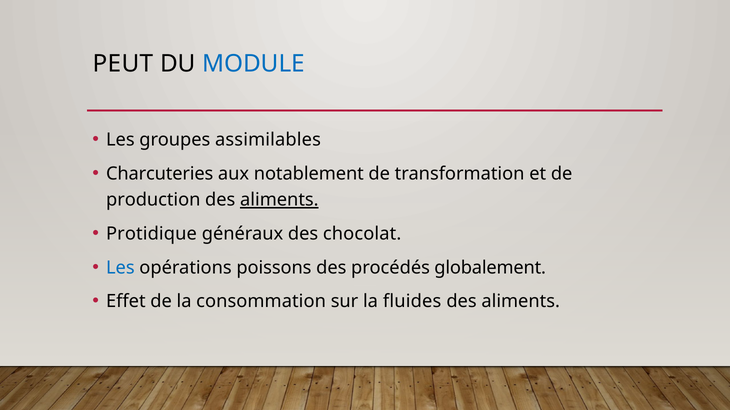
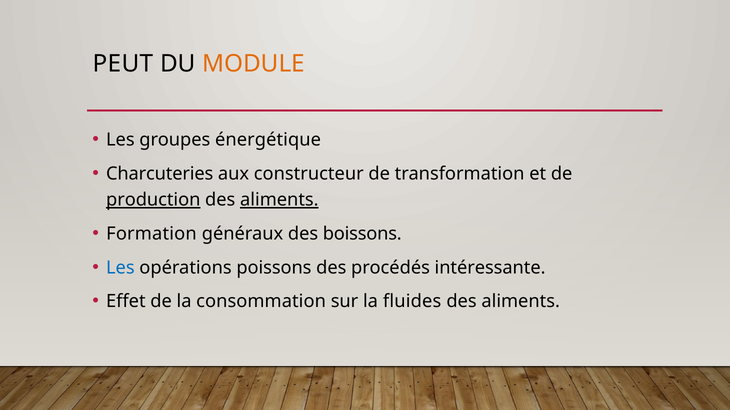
MODULE colour: blue -> orange
assimilables: assimilables -> énergétique
notablement: notablement -> constructeur
production underline: none -> present
Protidique: Protidique -> Formation
chocolat: chocolat -> boissons
globalement: globalement -> intéressante
